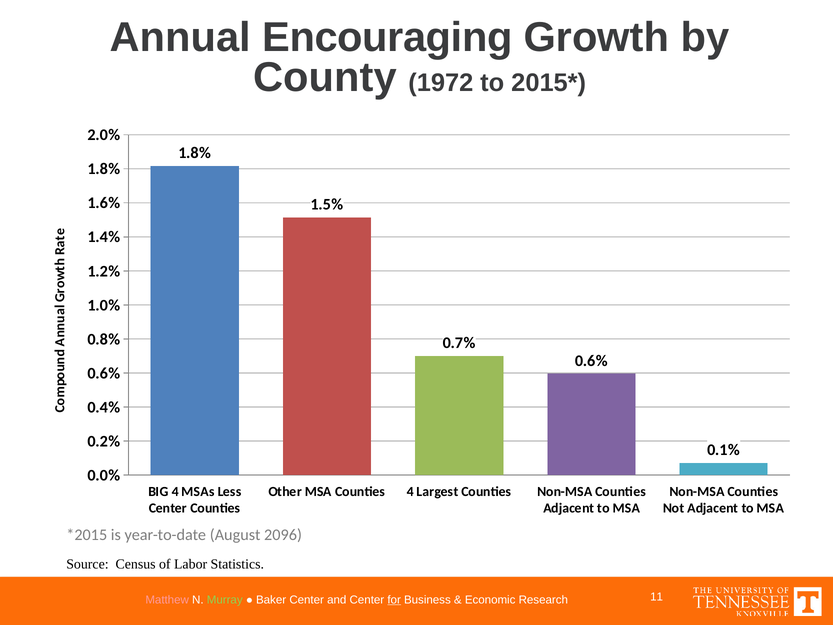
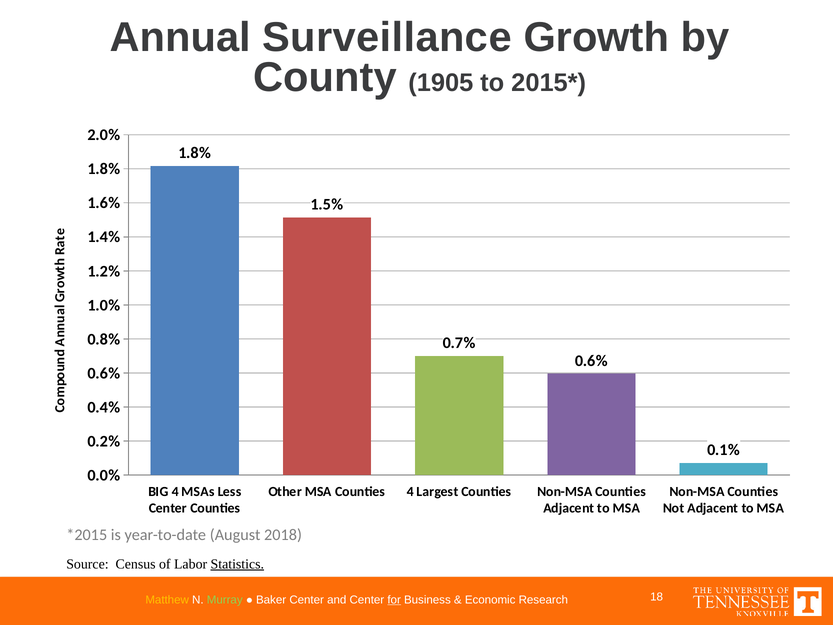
Encouraging: Encouraging -> Surveillance
1972: 1972 -> 1905
2096: 2096 -> 2018
Statistics underline: none -> present
Matthew colour: pink -> yellow
11: 11 -> 18
